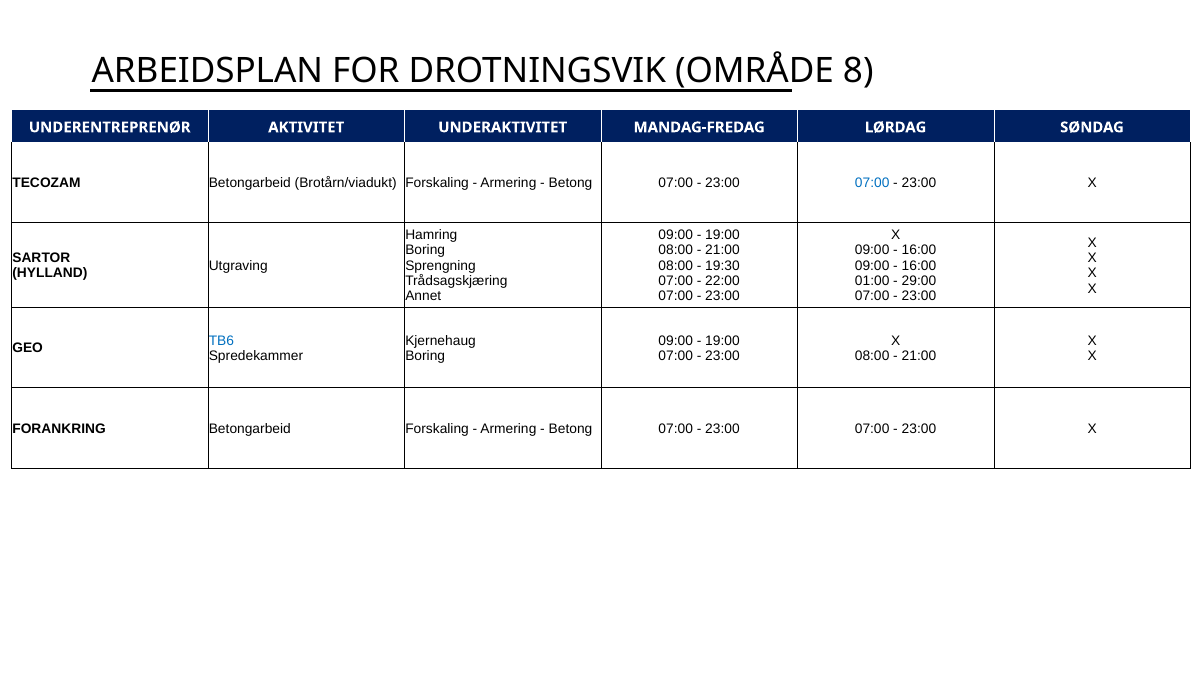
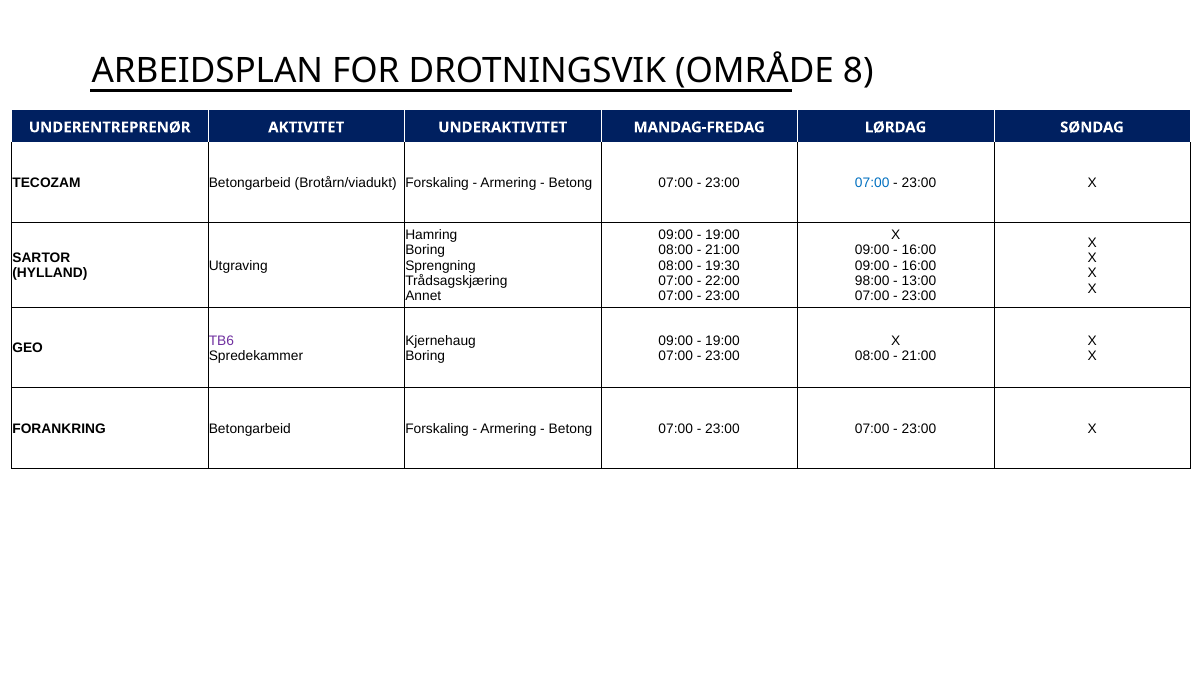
01:00: 01:00 -> 98:00
29:00: 29:00 -> 13:00
TB6 colour: blue -> purple
